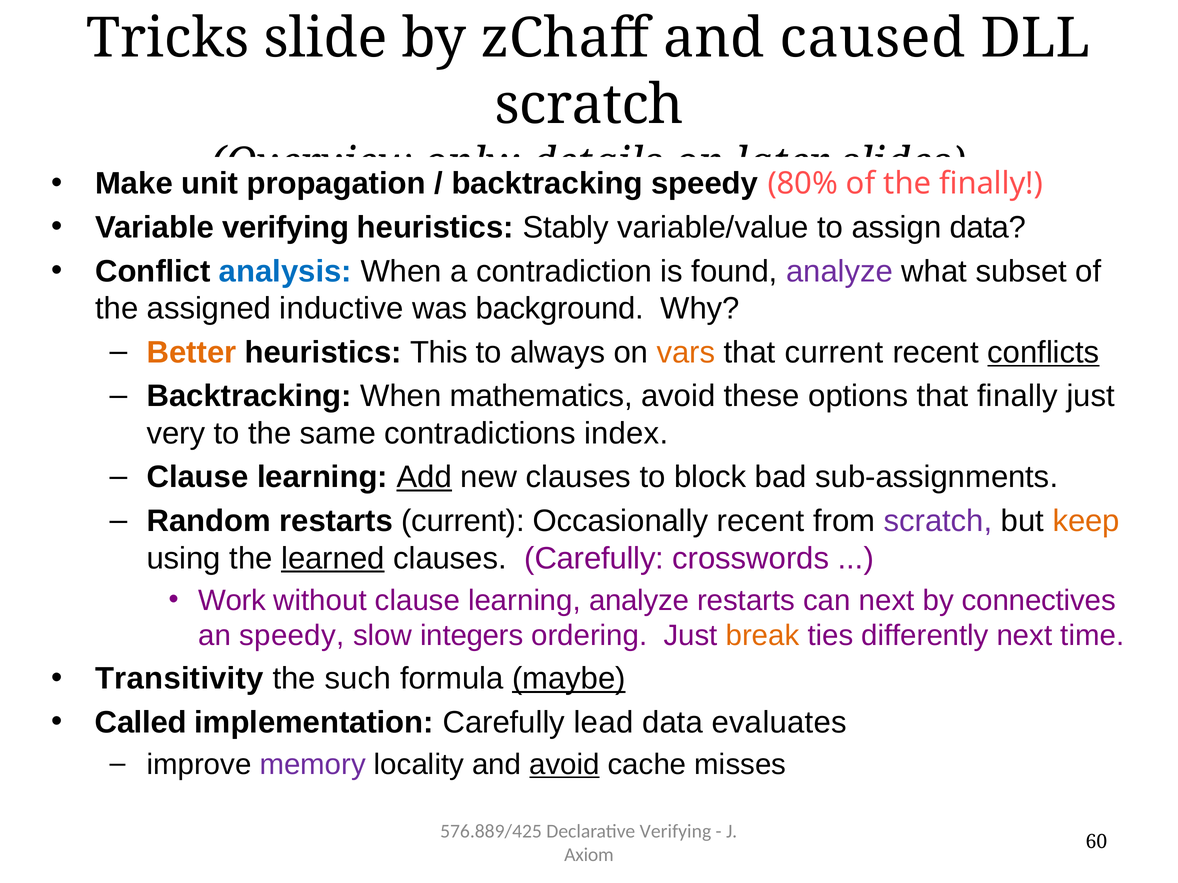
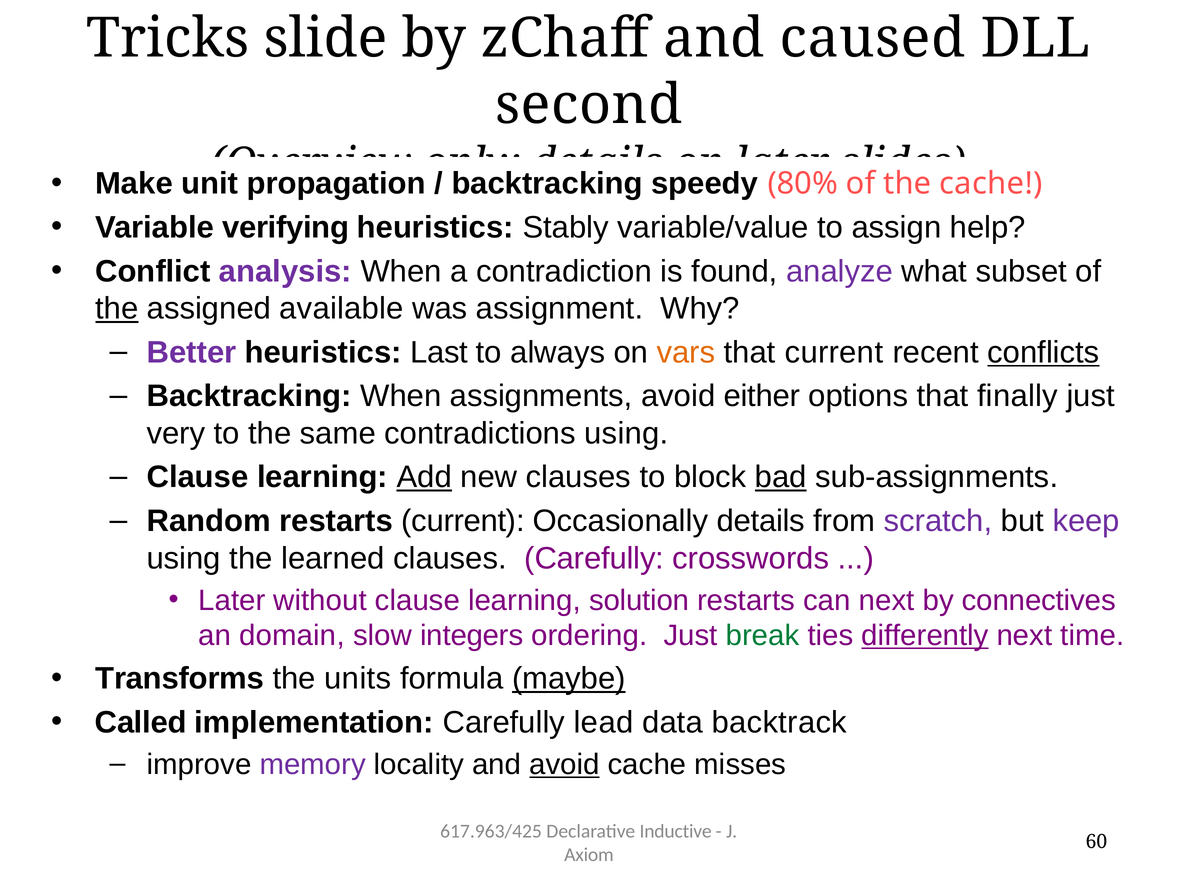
scratch at (589, 105): scratch -> second
finally at (991, 184): finally -> cache
assign data: data -> help
analysis colour: blue -> purple
the at (117, 309) underline: none -> present
inductive: inductive -> available
background: background -> assignment
Better colour: orange -> purple
This: This -> Last
mathematics: mathematics -> assignments
these: these -> either
contradictions index: index -> using
bad underline: none -> present
Occasionally recent: recent -> details
keep colour: orange -> purple
learned underline: present -> none
Work at (232, 601): Work -> Later
learning analyze: analyze -> solution
an speedy: speedy -> domain
break colour: orange -> green
differently underline: none -> present
Transitivity: Transitivity -> Transforms
such: such -> units
evaluates: evaluates -> backtrack
576.889/425: 576.889/425 -> 617.963/425
Declarative Verifying: Verifying -> Inductive
